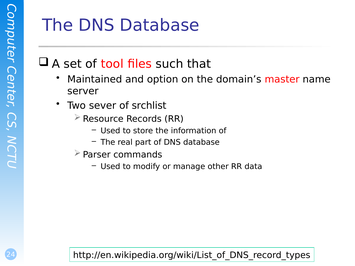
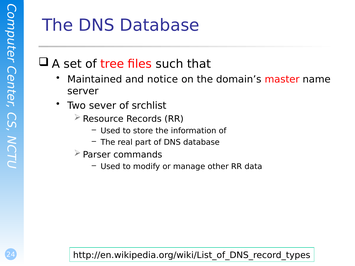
tool: tool -> tree
option: option -> notice
